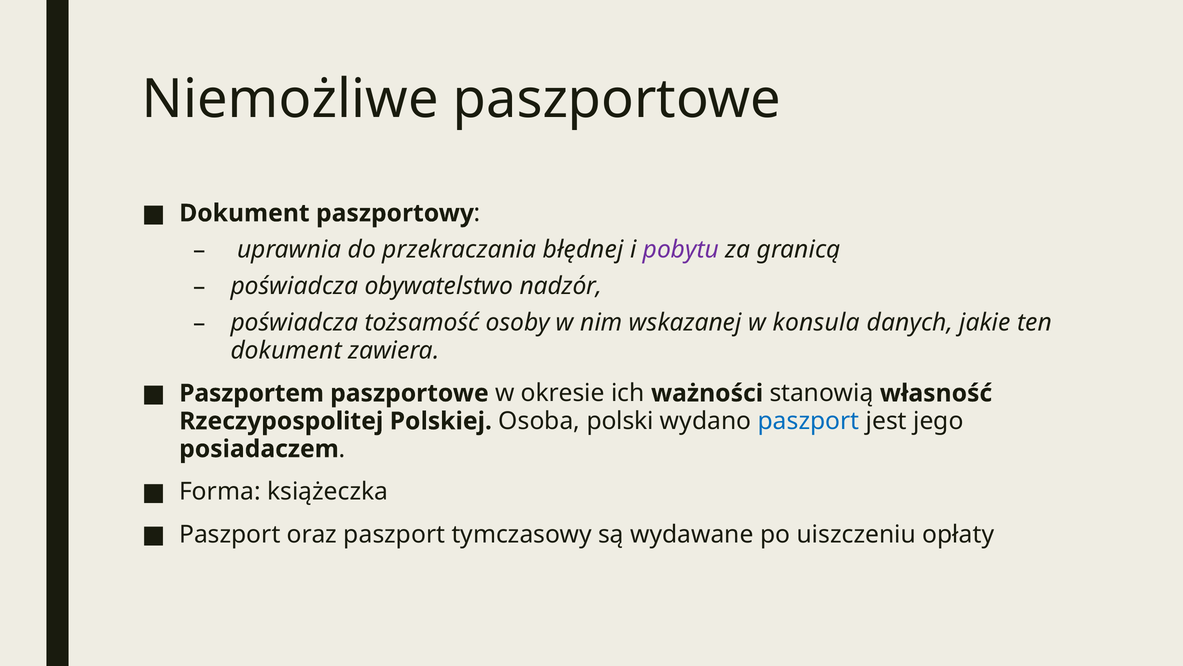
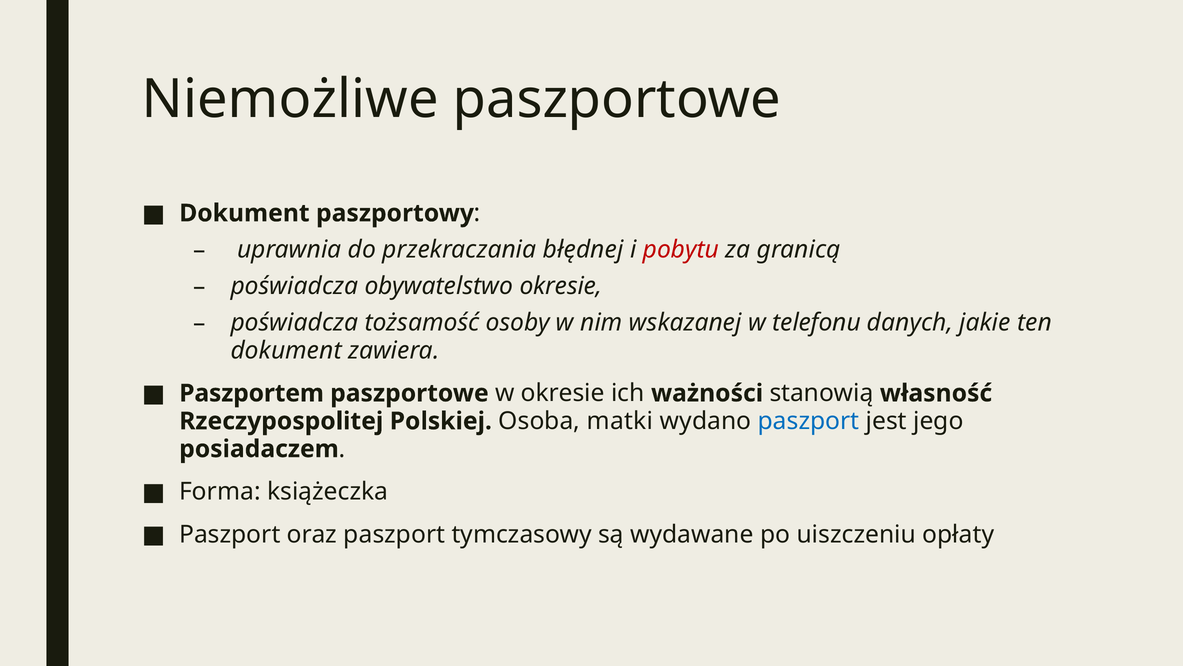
pobytu colour: purple -> red
obywatelstwo nadzór: nadzór -> okresie
konsula: konsula -> telefonu
polski: polski -> matki
